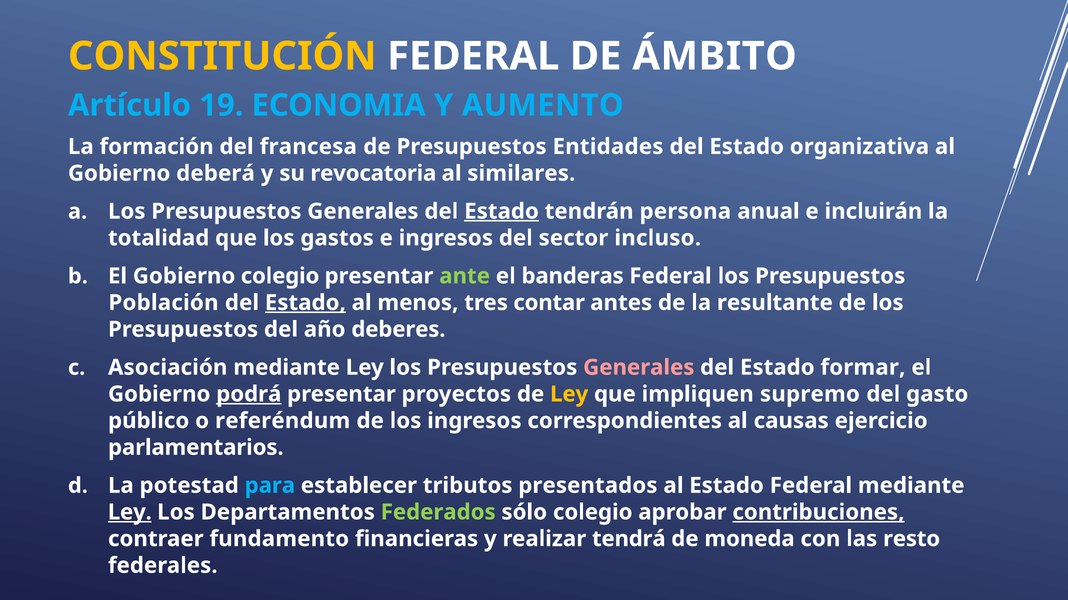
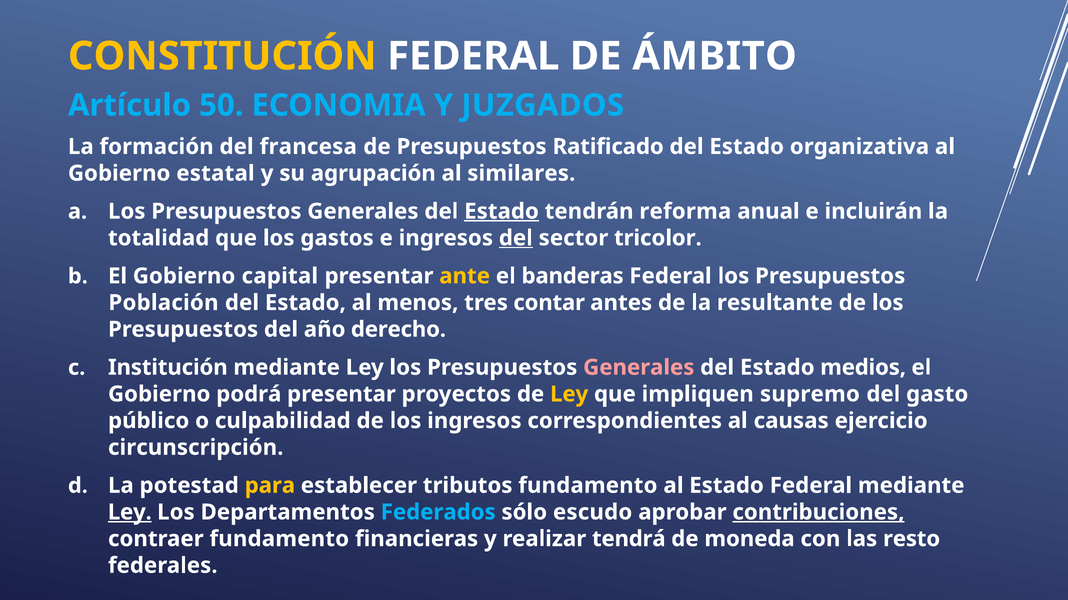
19: 19 -> 50
AUMENTO: AUMENTO -> JUZGADOS
Entidades: Entidades -> Ratificado
deberá: deberá -> estatal
revocatoria: revocatoria -> agrupación
persona: persona -> reforma
del at (516, 238) underline: none -> present
incluso: incluso -> tricolor
Gobierno colegio: colegio -> capital
ante colour: light green -> yellow
Estado at (305, 303) underline: present -> none
deberes: deberes -> derecho
Asociación: Asociación -> Institución
formar: formar -> medios
podrá underline: present -> none
referéndum: referéndum -> culpabilidad
parlamentarios: parlamentarios -> circunscripción
para colour: light blue -> yellow
tributos presentados: presentados -> fundamento
Federados colour: light green -> light blue
sólo colegio: colegio -> escudo
